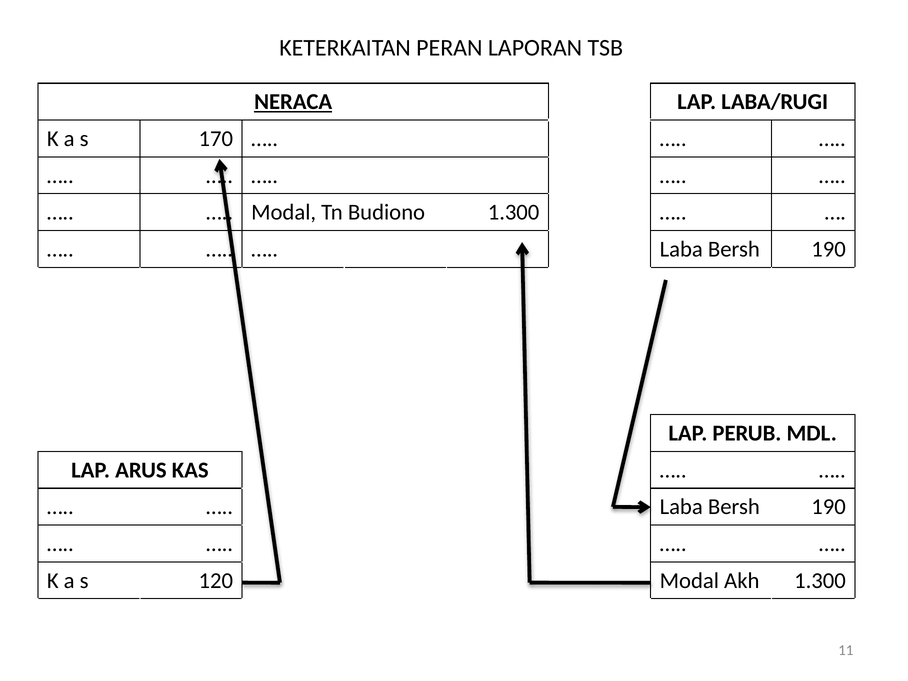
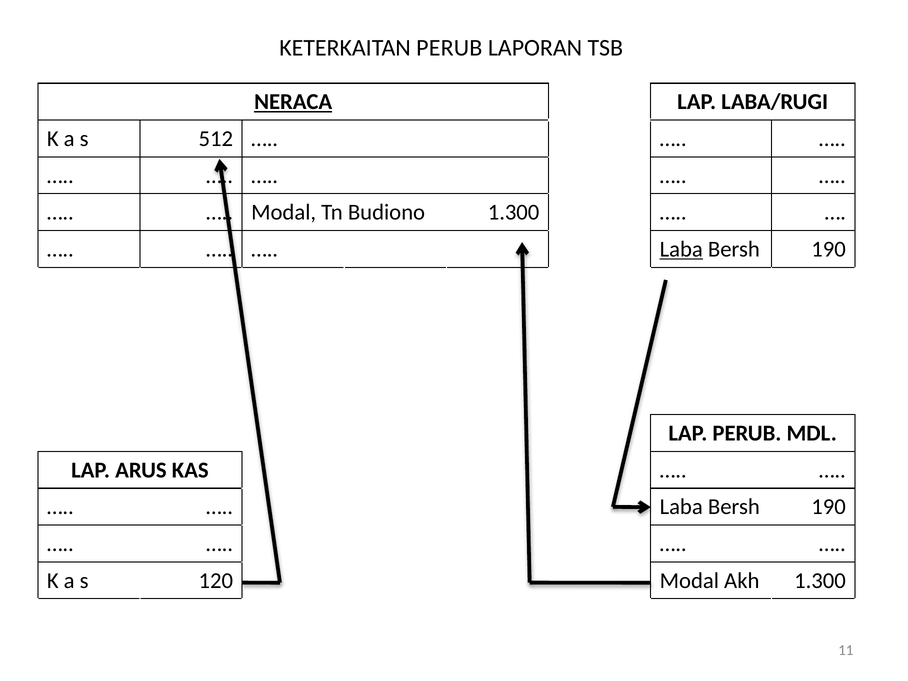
KETERKAITAN PERAN: PERAN -> PERUB
170: 170 -> 512
Laba at (681, 249) underline: none -> present
